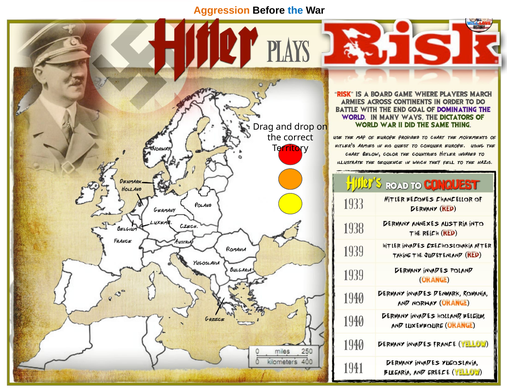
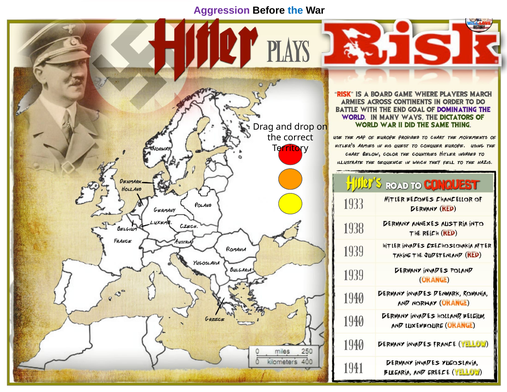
Aggression colour: orange -> purple
